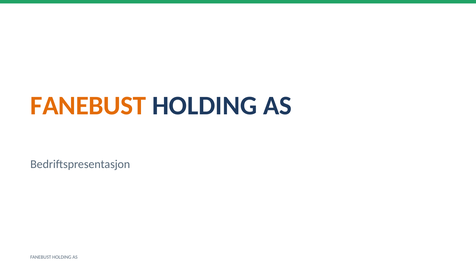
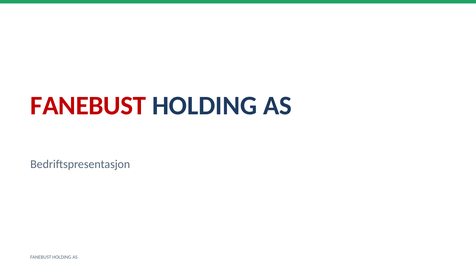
FANEBUST at (88, 106) colour: orange -> red
